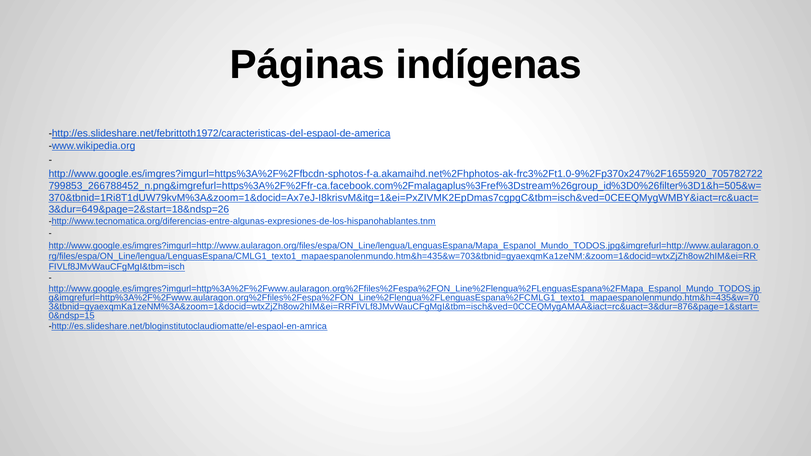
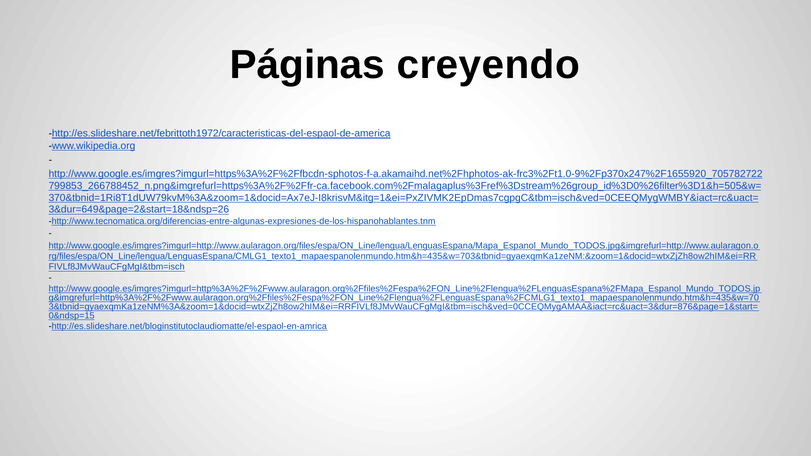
indígenas: indígenas -> creyendo
